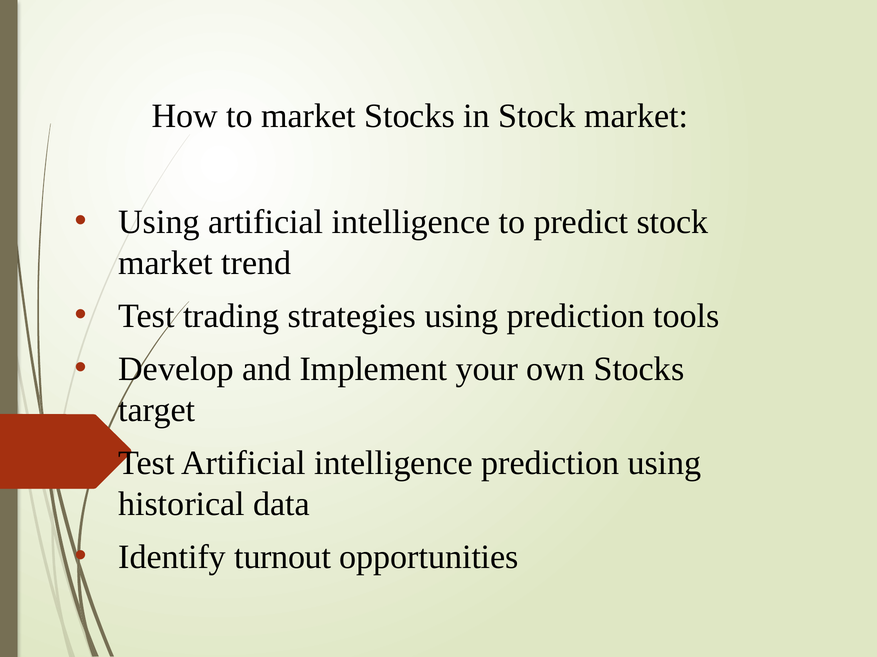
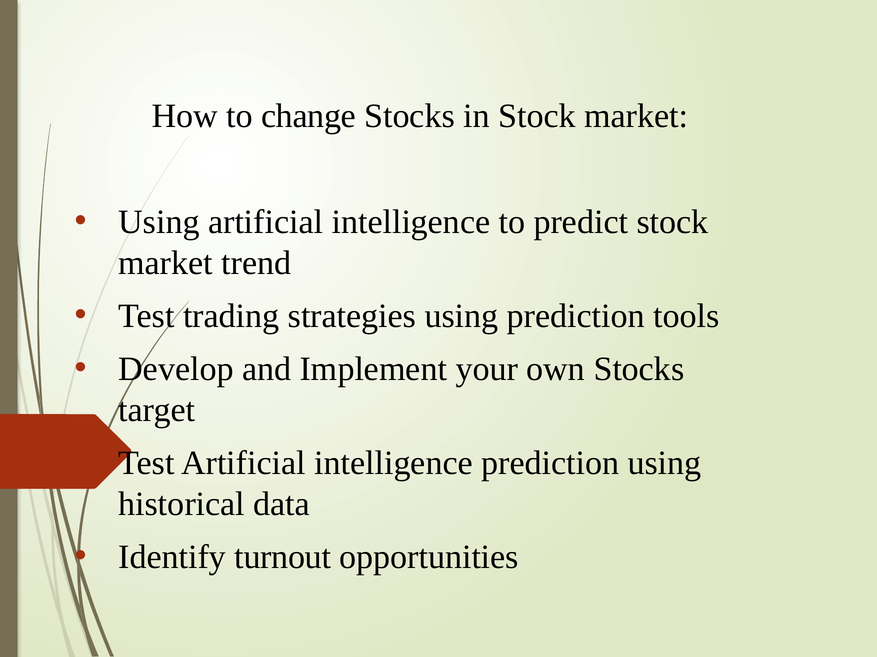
to market: market -> change
